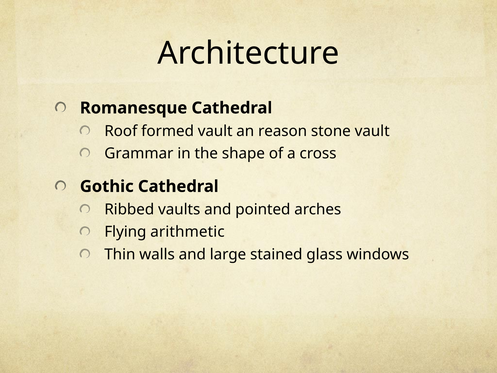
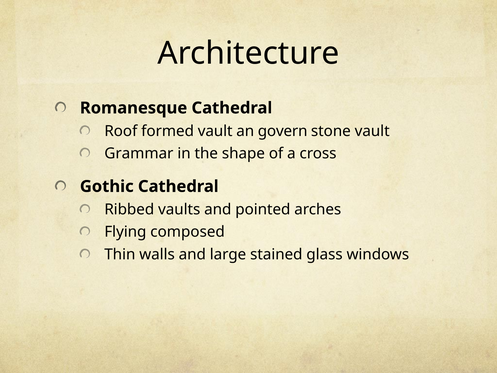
reason: reason -> govern
arithmetic: arithmetic -> composed
